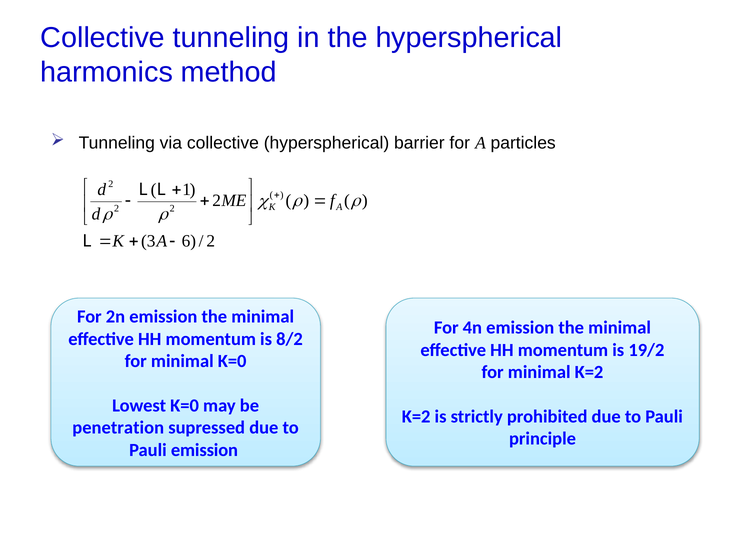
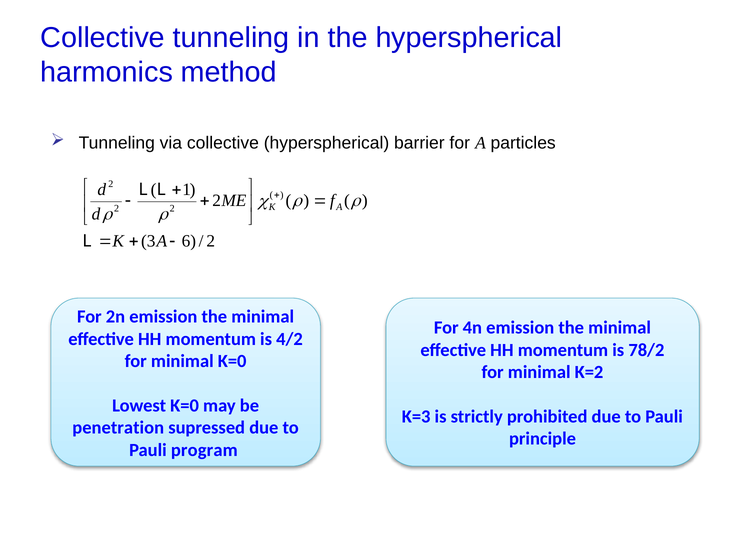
8/2: 8/2 -> 4/2
19/2: 19/2 -> 78/2
K=2 at (416, 417): K=2 -> K=3
Pauli emission: emission -> program
